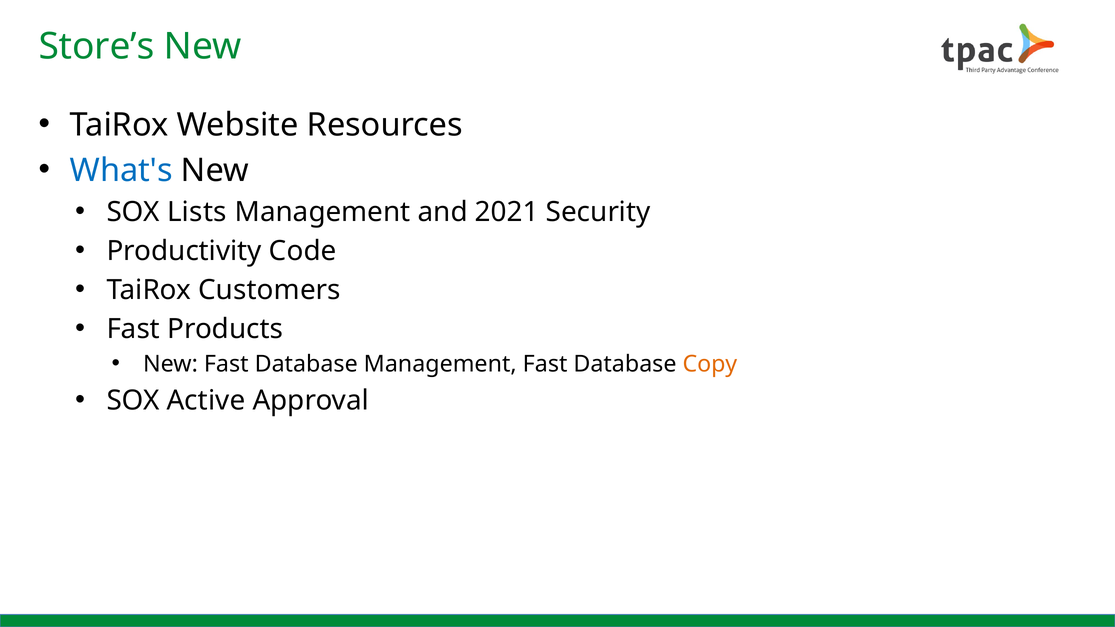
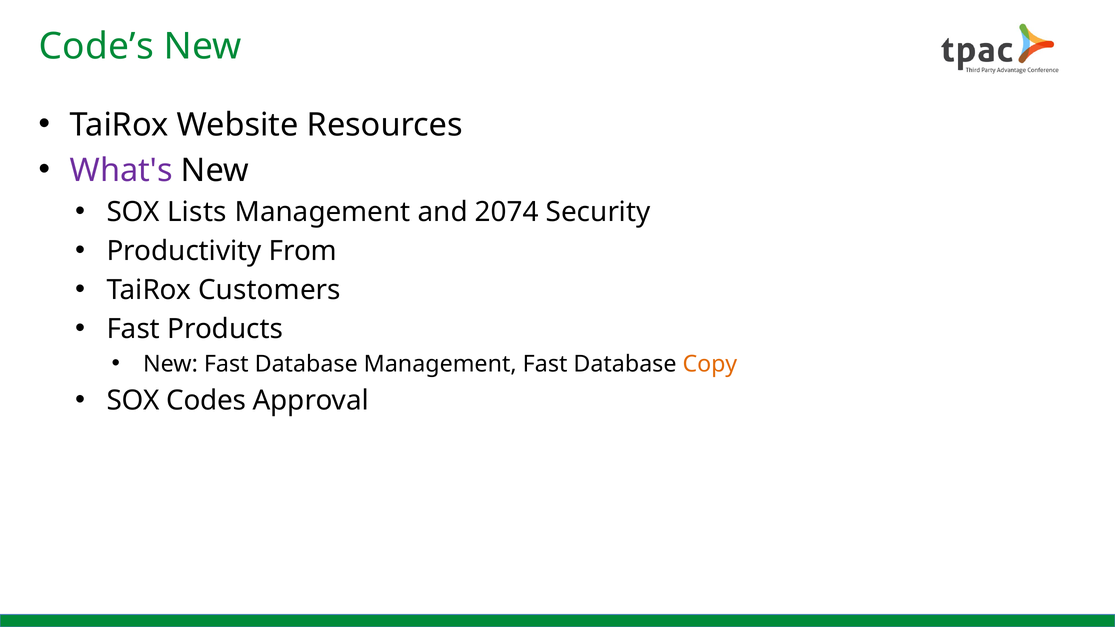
Store’s: Store’s -> Code’s
What's colour: blue -> purple
2021: 2021 -> 2074
Code: Code -> From
Active: Active -> Codes
